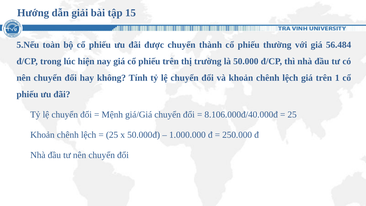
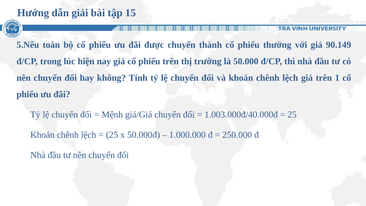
56.484: 56.484 -> 90.149
8.106.000đ/40.000đ: 8.106.000đ/40.000đ -> 1.003.000đ/40.000đ
